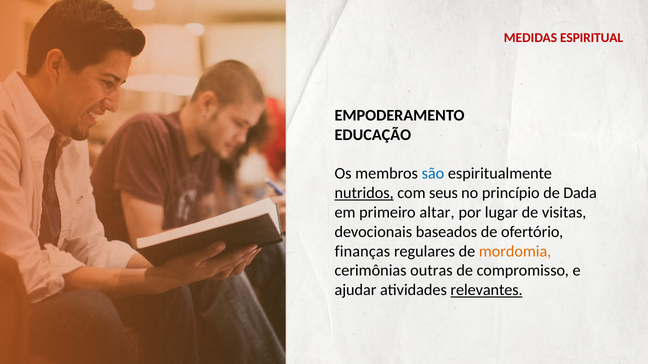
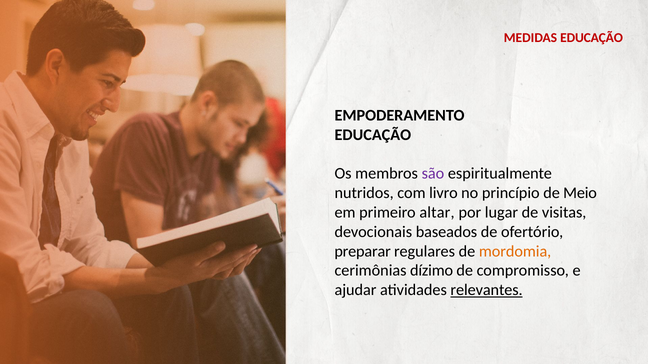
MEDIDAS ESPIRITUAL: ESPIRITUAL -> EDUCAÇÃO
são colour: blue -> purple
nutridos underline: present -> none
seus: seus -> livro
Dada: Dada -> Meio
finanças: finanças -> preparar
outras: outras -> dízimo
